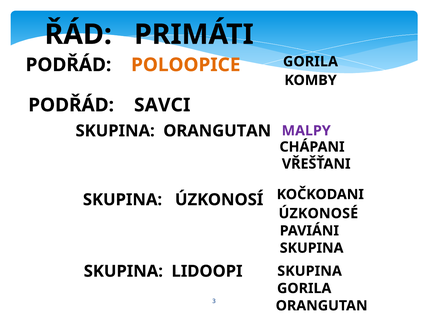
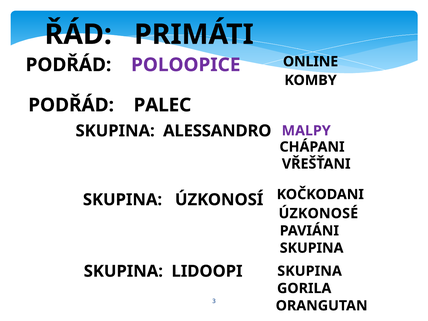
GORILA at (310, 62): GORILA -> ONLINE
POLOOPICE colour: orange -> purple
SAVCI: SAVCI -> PALEC
SKUPINA ORANGUTAN: ORANGUTAN -> ALESSANDRO
